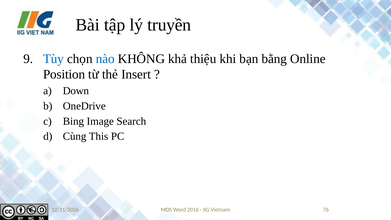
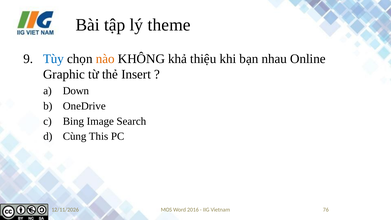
truyền: truyền -> theme
nào colour: blue -> orange
bằng: bằng -> nhau
Position: Position -> Graphic
